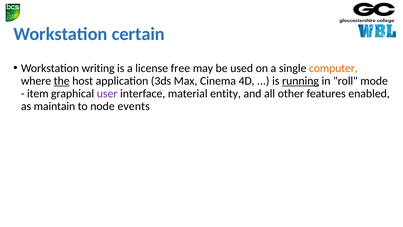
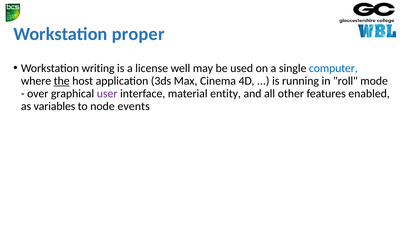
certain: certain -> proper
free: free -> well
computer colour: orange -> blue
running underline: present -> none
item: item -> over
maintain: maintain -> variables
